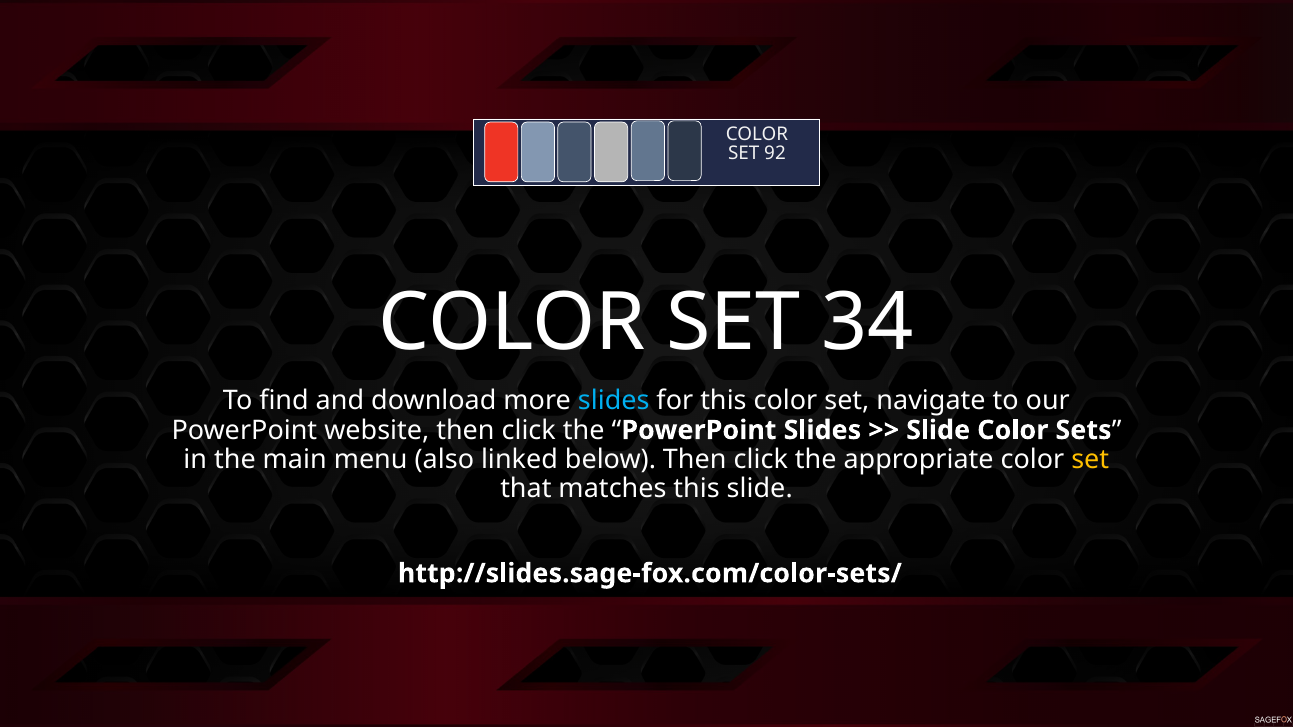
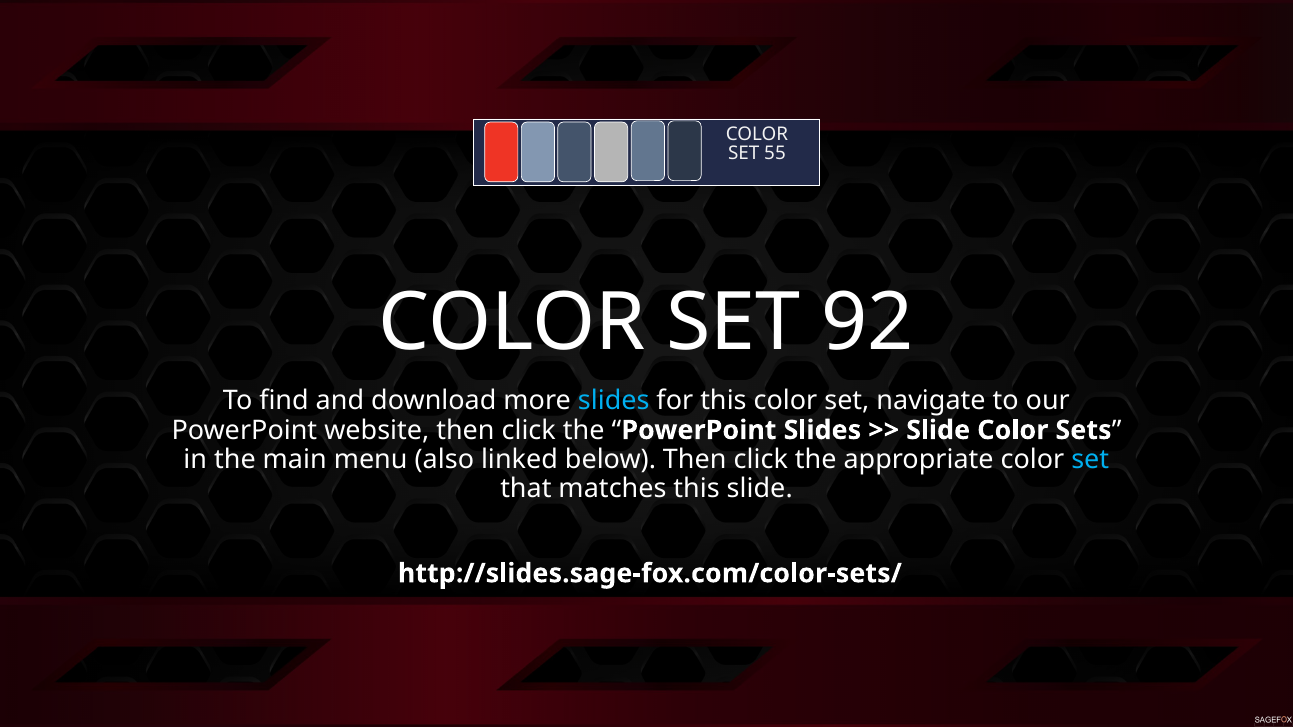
92: 92 -> 55
34: 34 -> 92
set at (1090, 459) colour: yellow -> light blue
